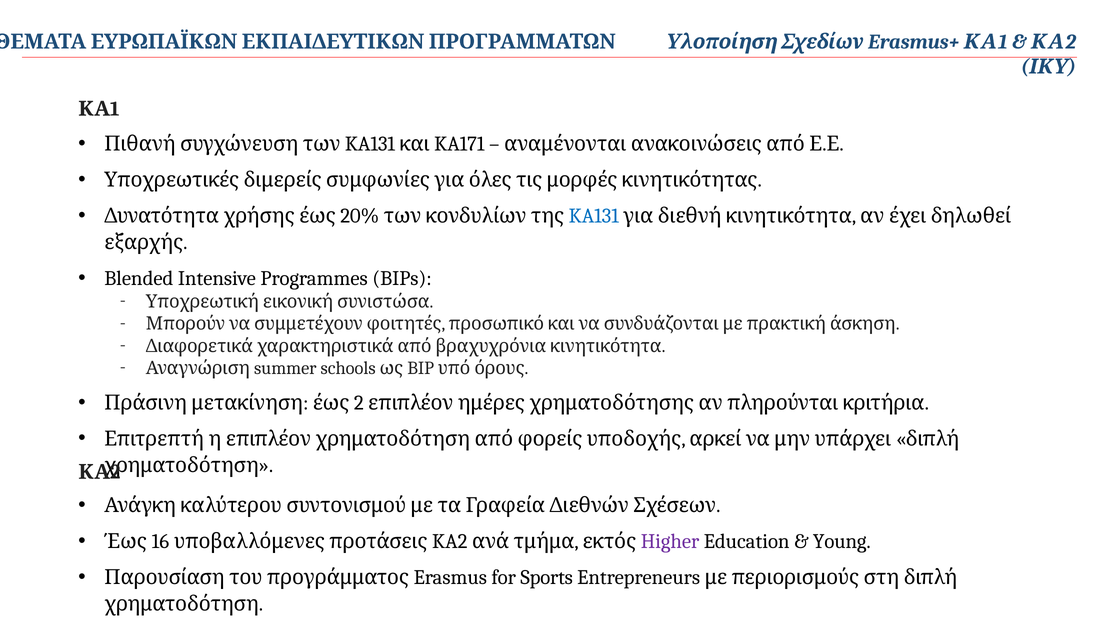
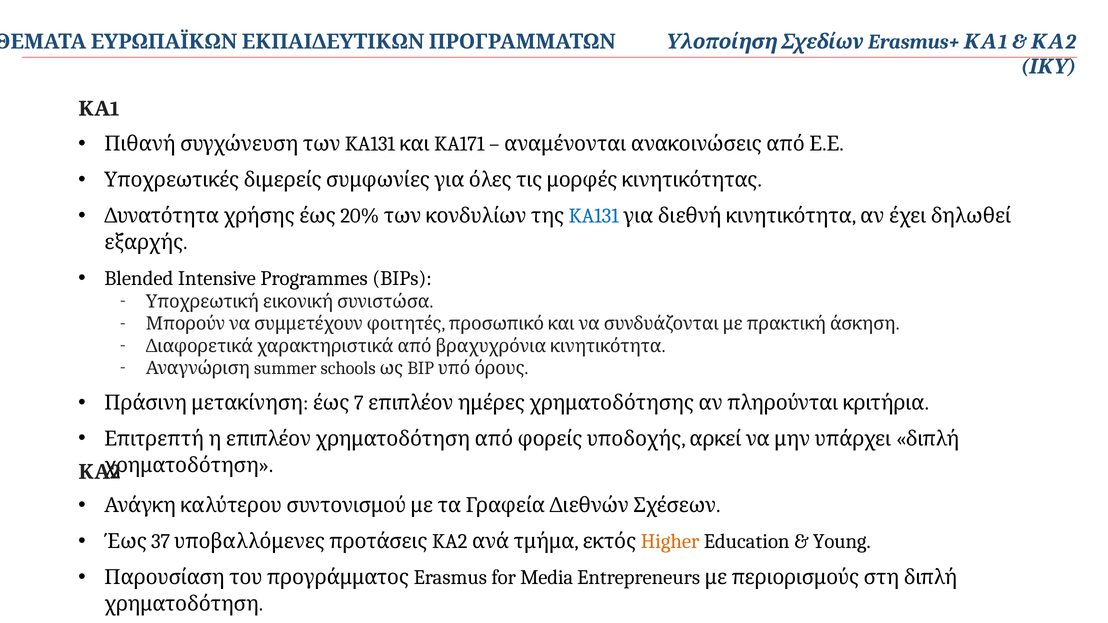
2 at (359, 403): 2 -> 7
16: 16 -> 37
Higher colour: purple -> orange
Sports: Sports -> Media
